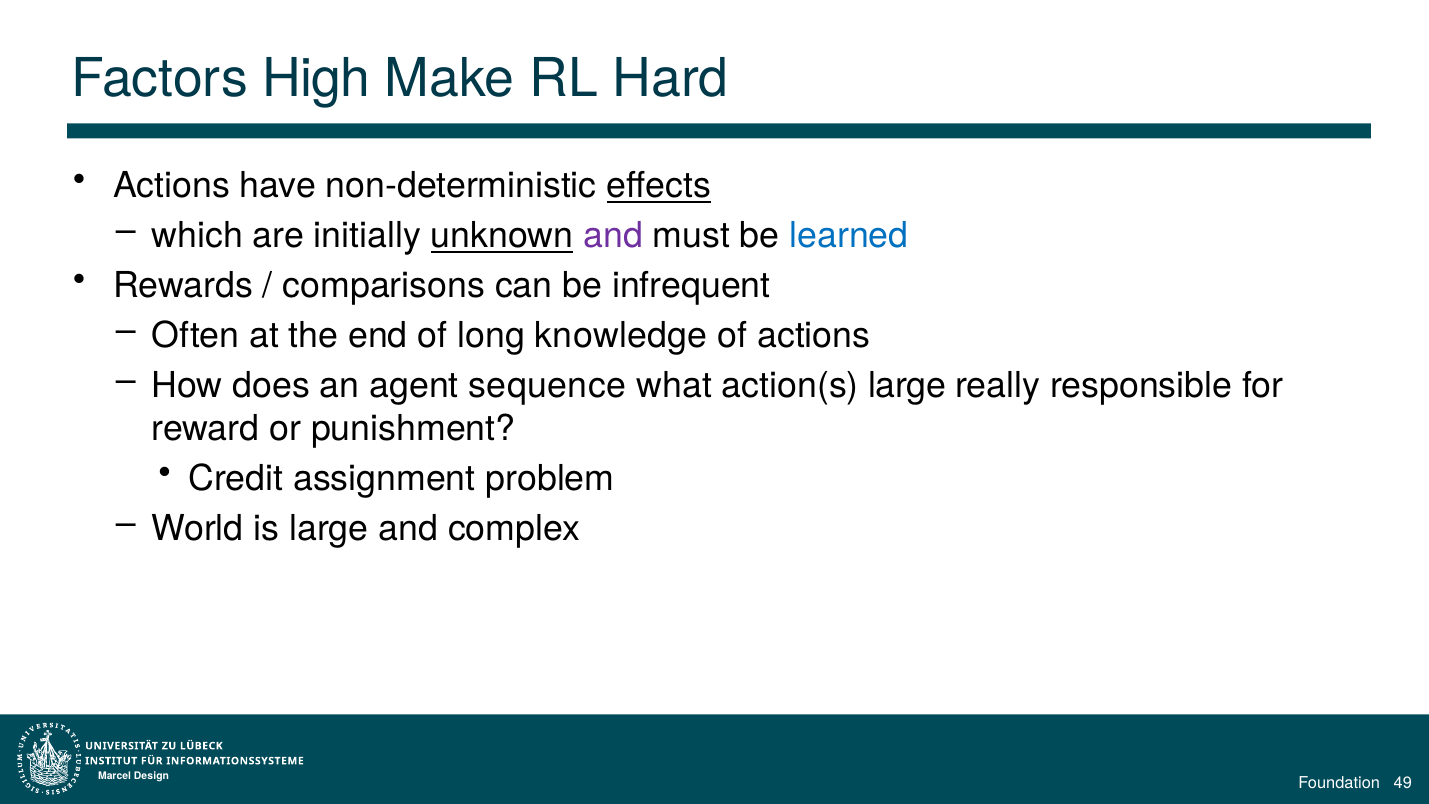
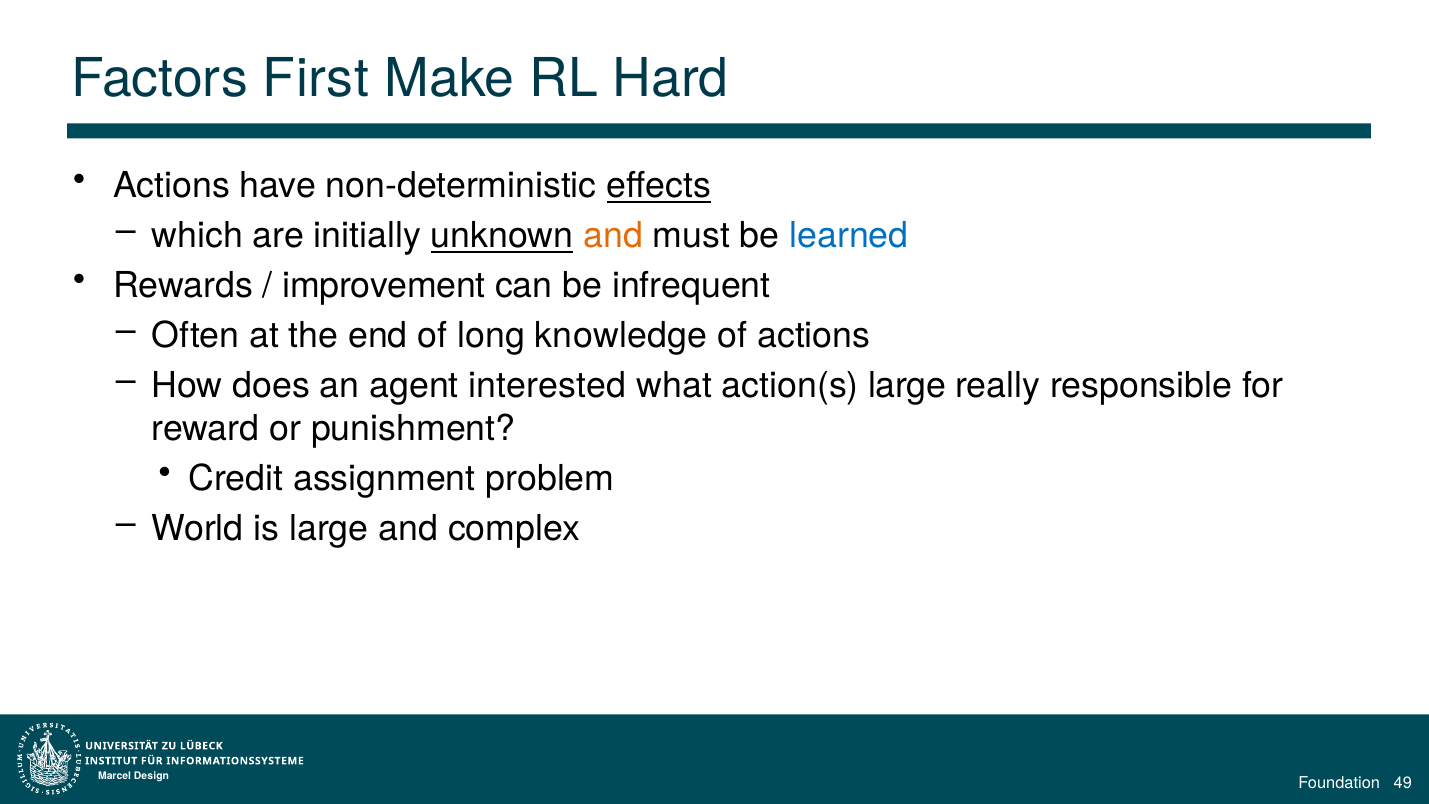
High: High -> First
and at (613, 236) colour: purple -> orange
comparisons: comparisons -> improvement
sequence: sequence -> interested
